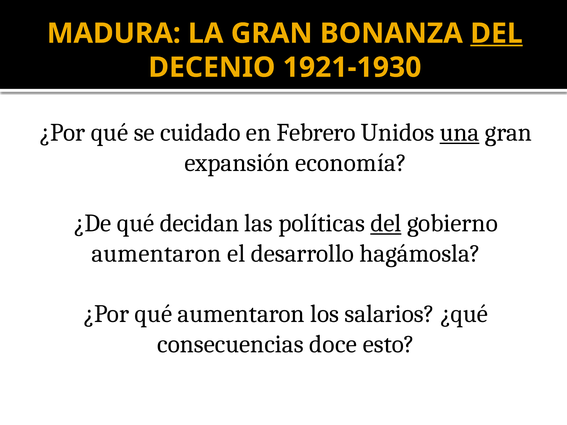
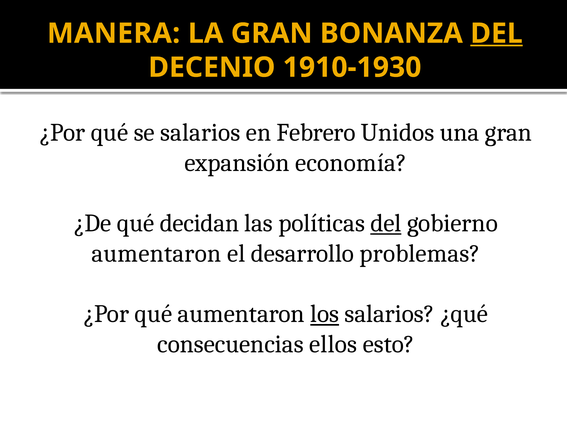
MADURA: MADURA -> MANERA
1921-1930: 1921-1930 -> 1910-1930
se cuidado: cuidado -> salarios
una underline: present -> none
hagámosla: hagámosla -> problemas
los underline: none -> present
doce: doce -> ellos
